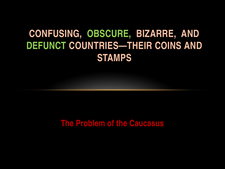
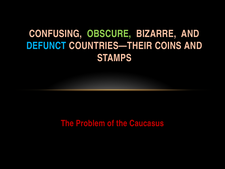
DEFUNCT colour: light green -> light blue
